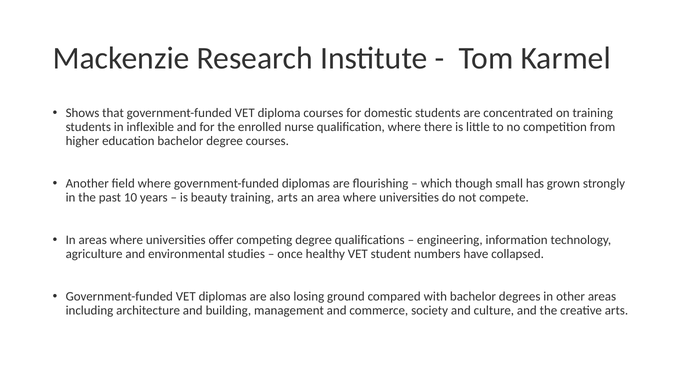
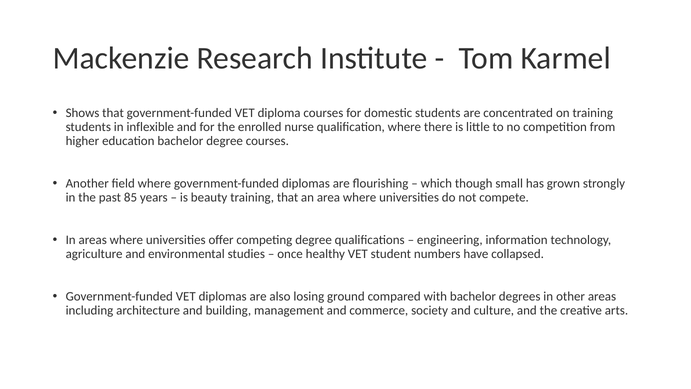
10: 10 -> 85
training arts: arts -> that
